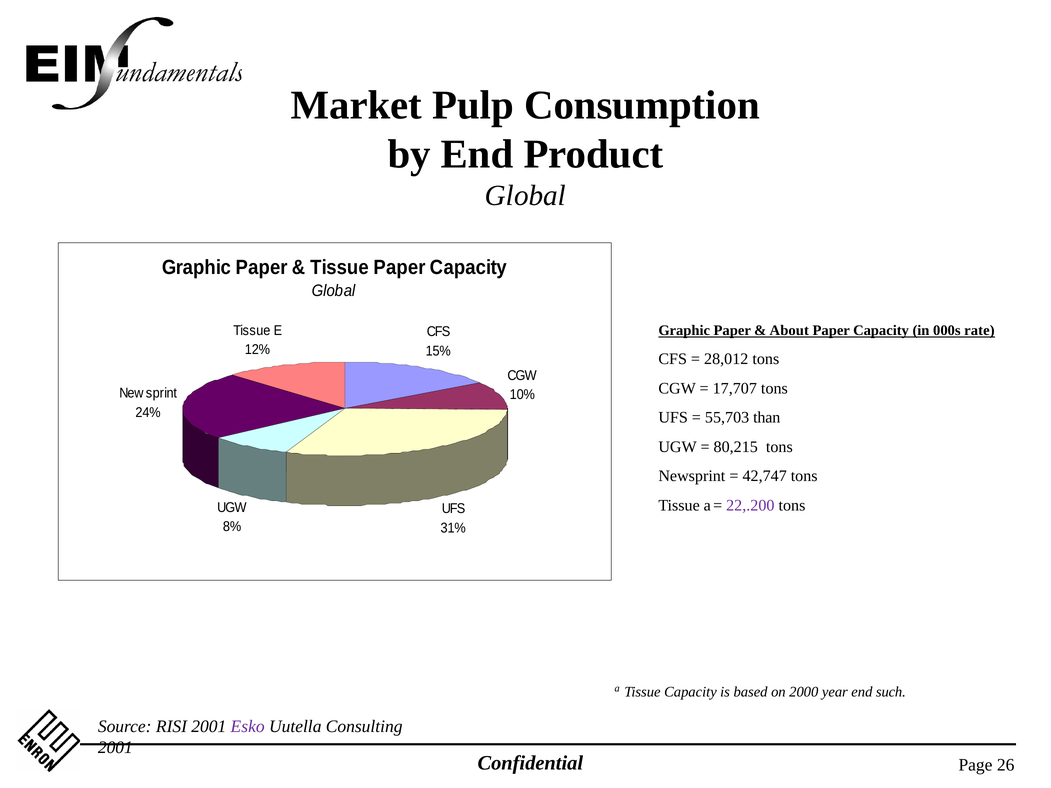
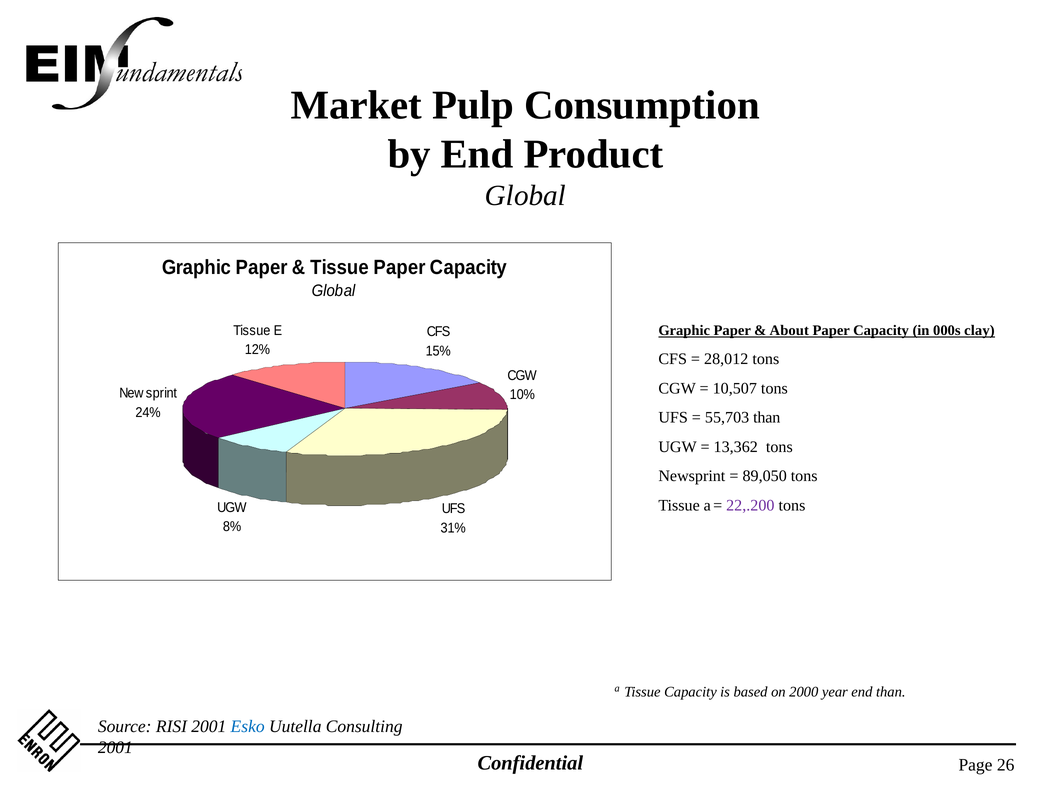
rate: rate -> clay
17,707: 17,707 -> 10,507
80,215: 80,215 -> 13,362
42,747: 42,747 -> 89,050
end such: such -> than
Esko colour: purple -> blue
